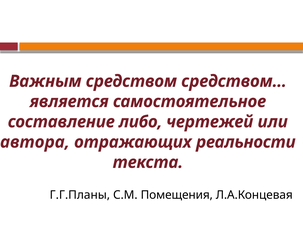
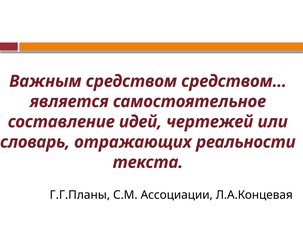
либо: либо -> идей
автора: автора -> словарь
Помещения: Помещения -> Ассоциации
